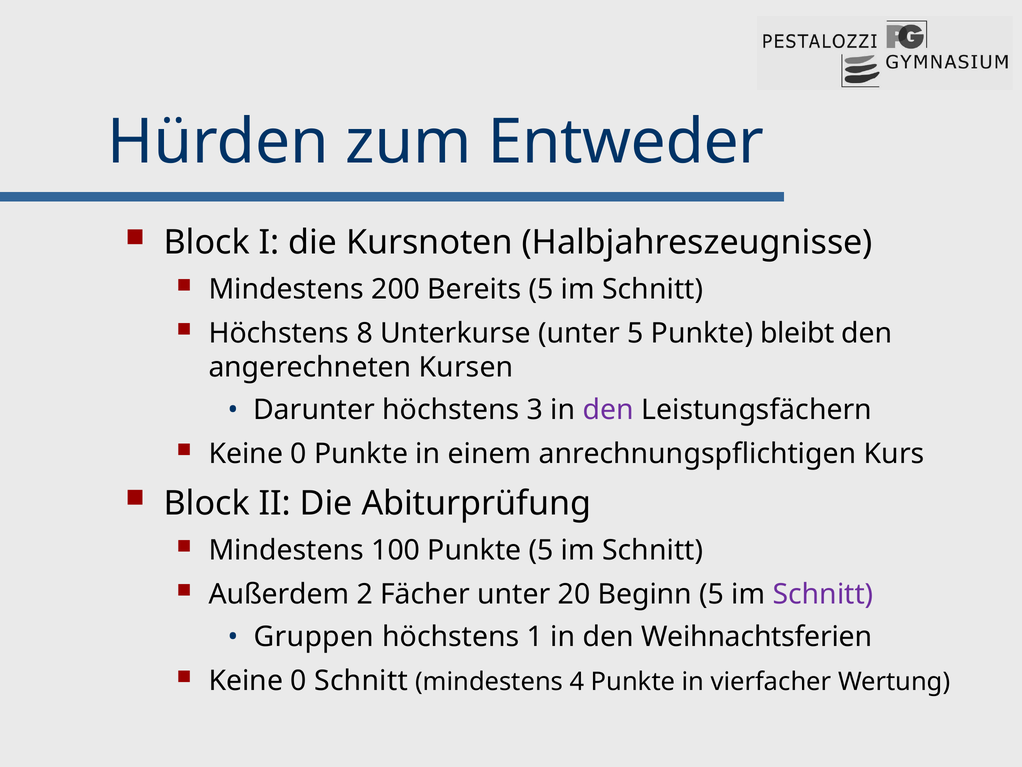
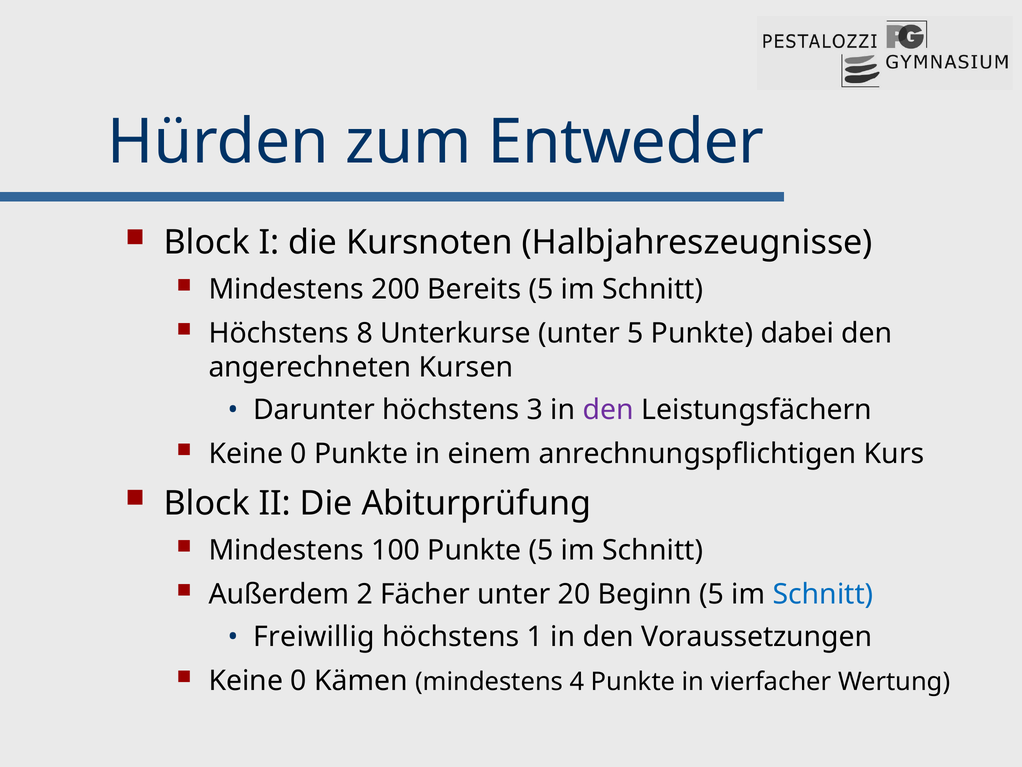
bleibt: bleibt -> dabei
Schnitt at (823, 594) colour: purple -> blue
Gruppen: Gruppen -> Freiwillig
Weihnachtsferien: Weihnachtsferien -> Voraussetzungen
0 Schnitt: Schnitt -> Kämen
